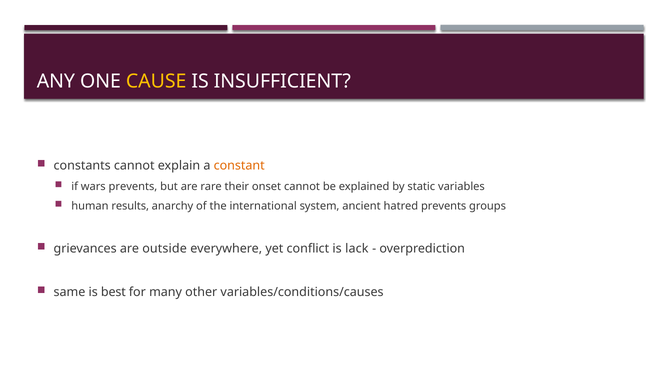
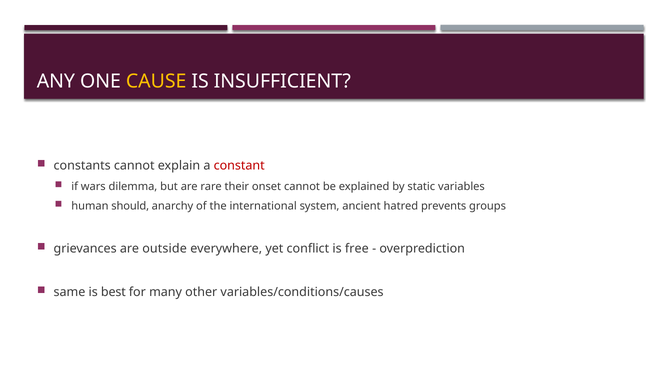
constant colour: orange -> red
wars prevents: prevents -> dilemma
results: results -> should
lack: lack -> free
